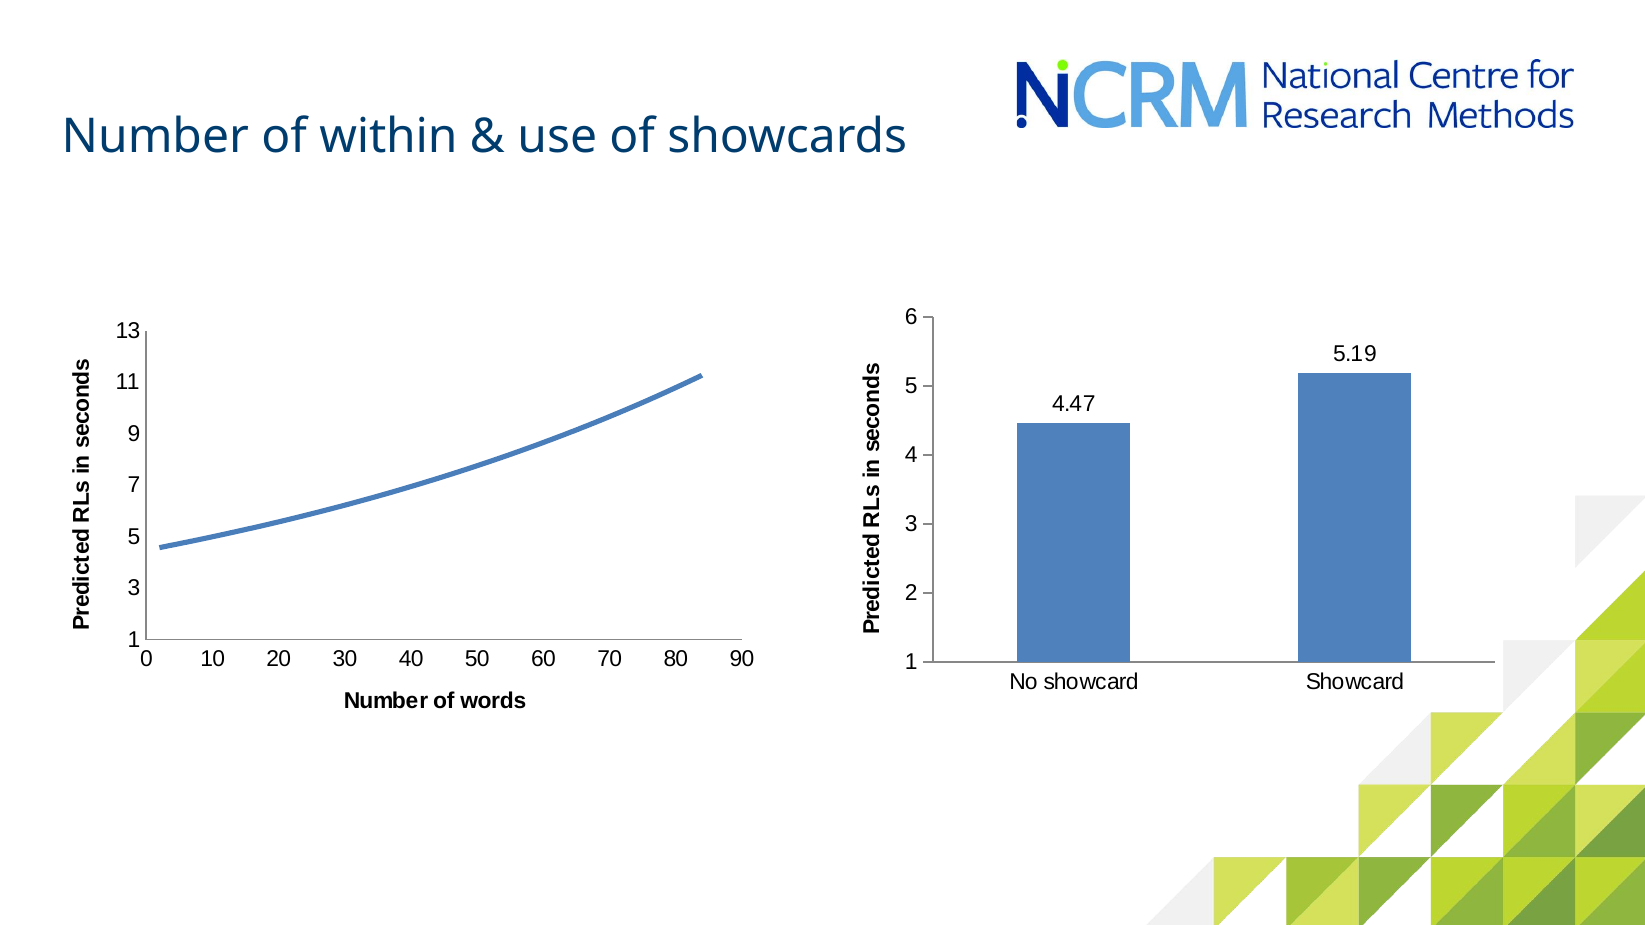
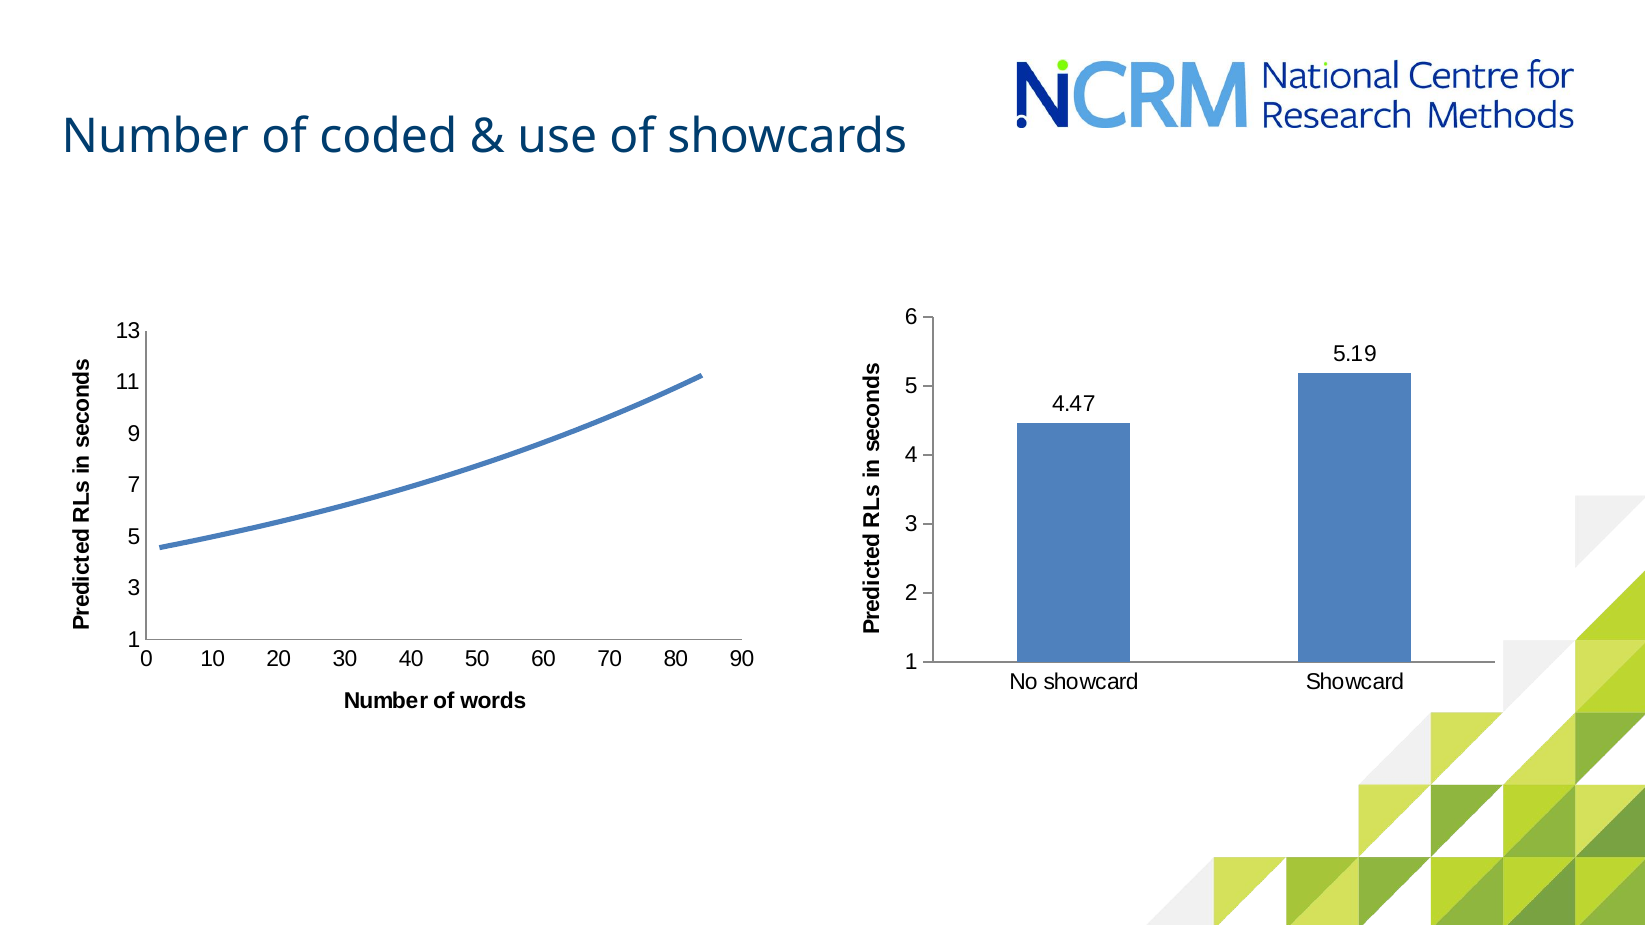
within: within -> coded
